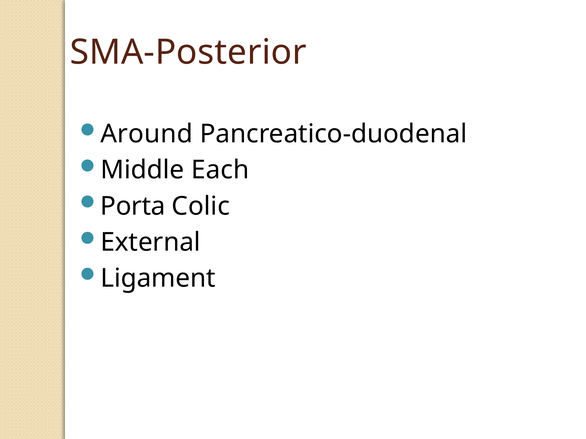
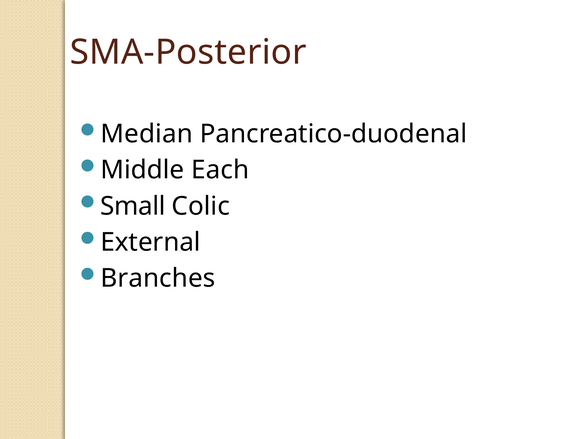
Around: Around -> Median
Porta: Porta -> Small
Ligament: Ligament -> Branches
